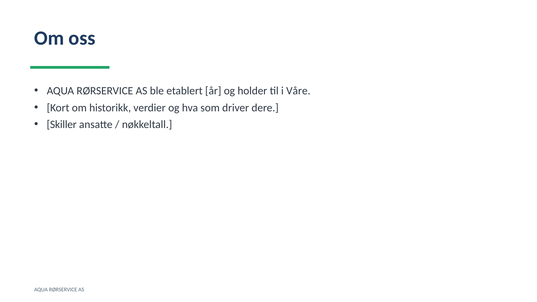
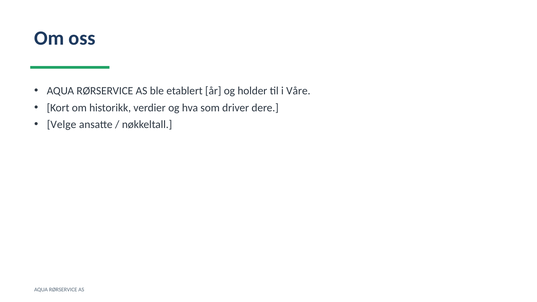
Skiller: Skiller -> Velge
